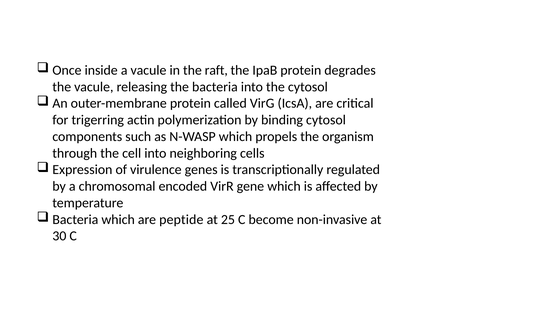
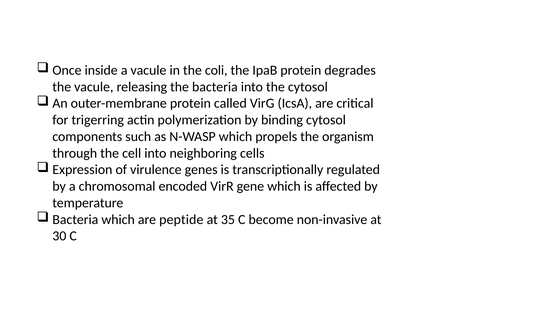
raft: raft -> coli
25: 25 -> 35
